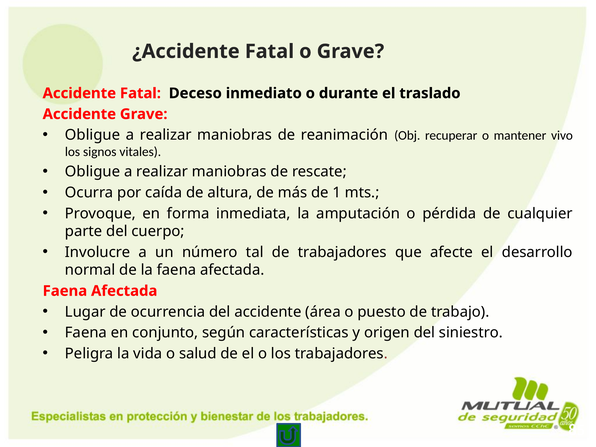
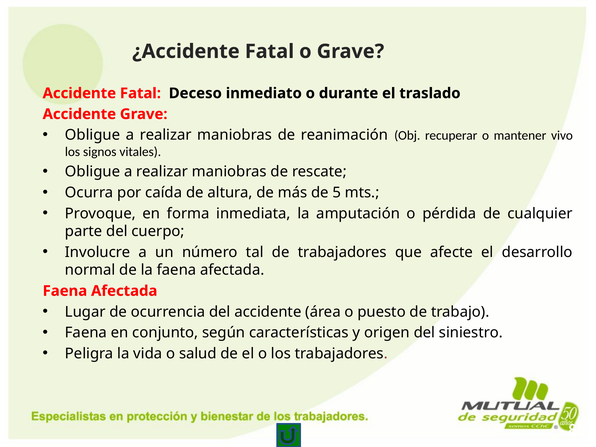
1: 1 -> 5
